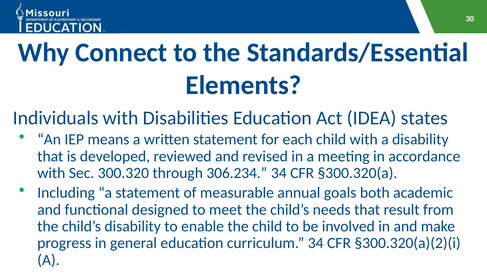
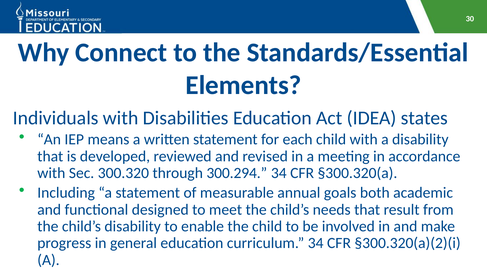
306.234: 306.234 -> 300.294
